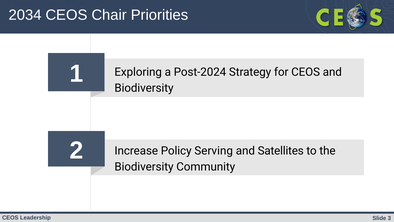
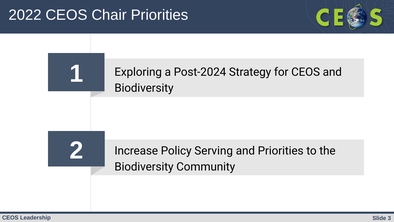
2034: 2034 -> 2022
and Satellites: Satellites -> Priorities
